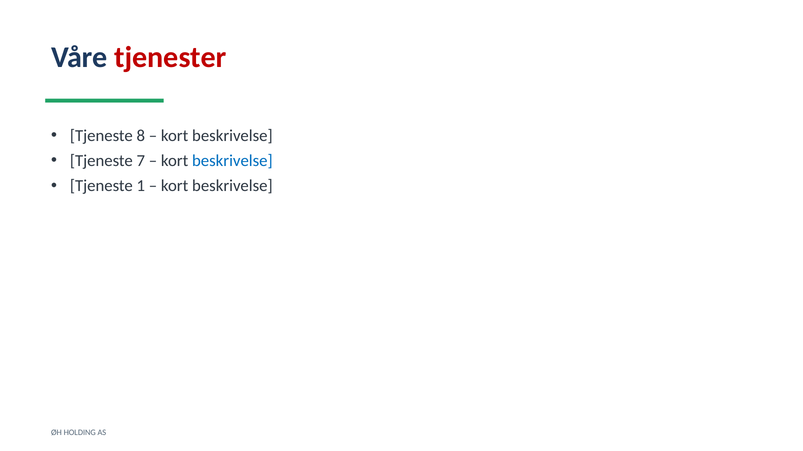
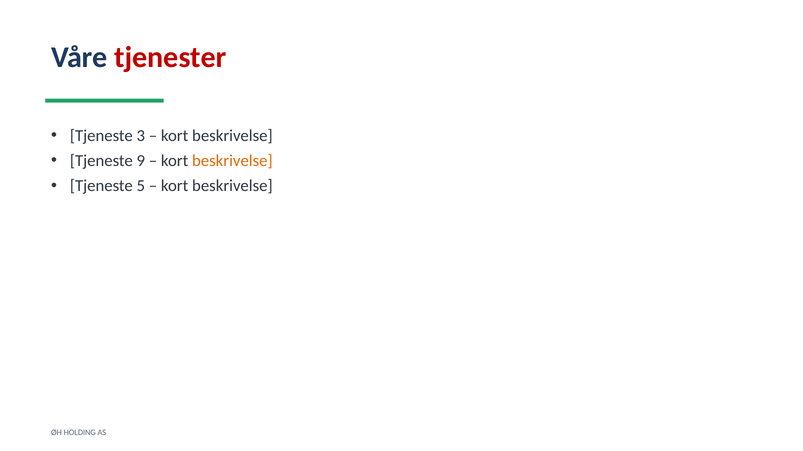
8: 8 -> 3
7: 7 -> 9
beskrivelse at (232, 161) colour: blue -> orange
1: 1 -> 5
